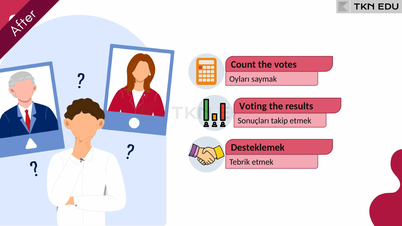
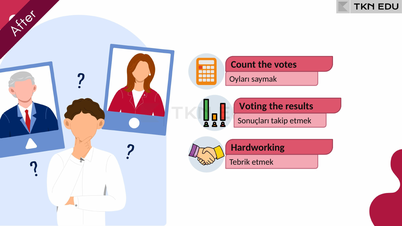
Desteklemek: Desteklemek -> Hardworking
